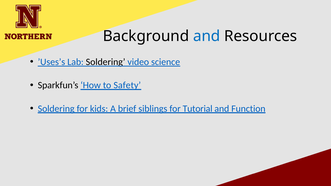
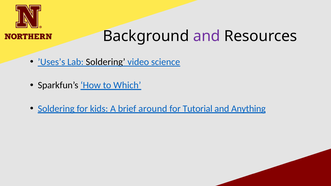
and at (207, 36) colour: blue -> purple
Safety: Safety -> Which
siblings: siblings -> around
Function: Function -> Anything
